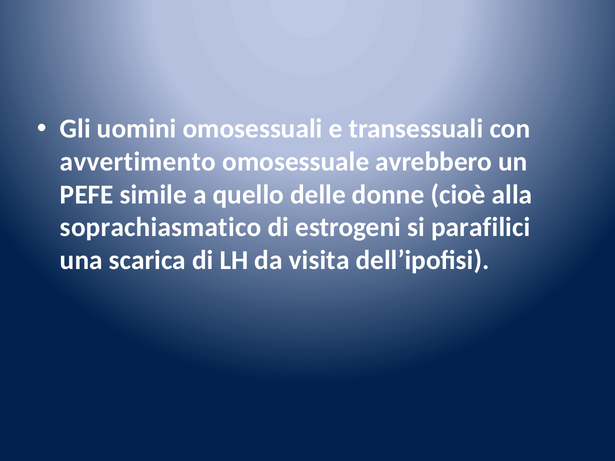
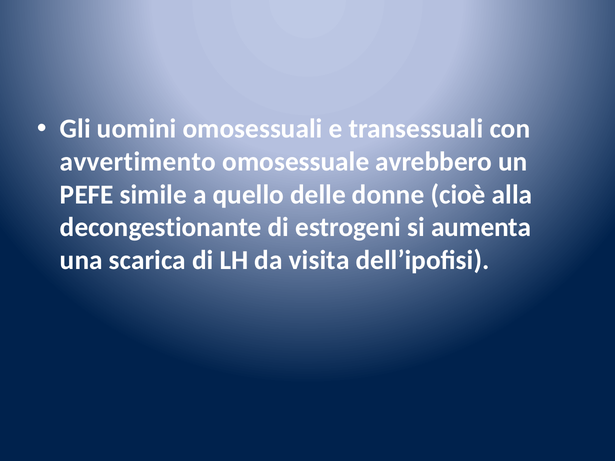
soprachiasmatico: soprachiasmatico -> decongestionante
parafilici: parafilici -> aumenta
